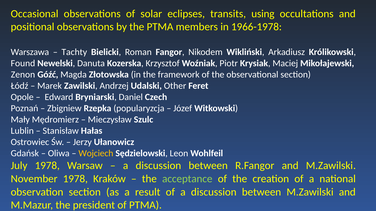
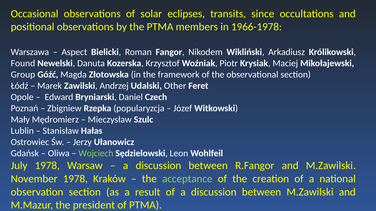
using: using -> since
Tachty: Tachty -> Aspect
Zenon: Zenon -> Group
Wojciech colour: yellow -> light green
